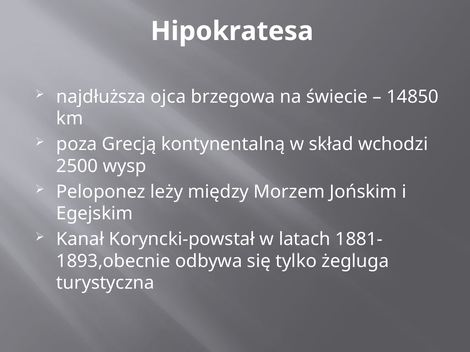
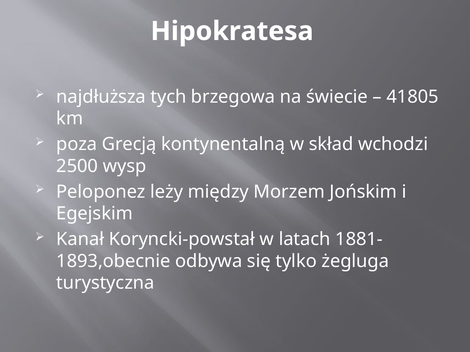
ojca: ojca -> tych
14850: 14850 -> 41805
